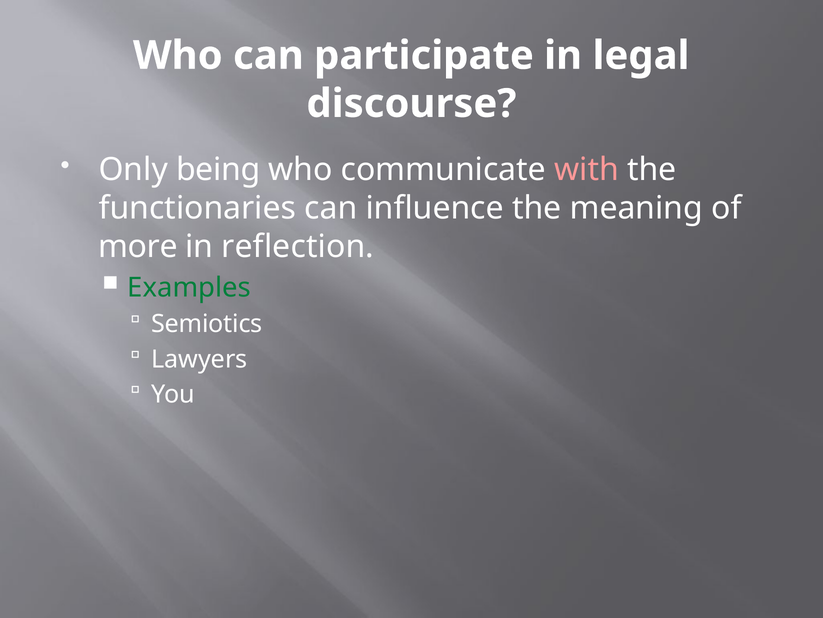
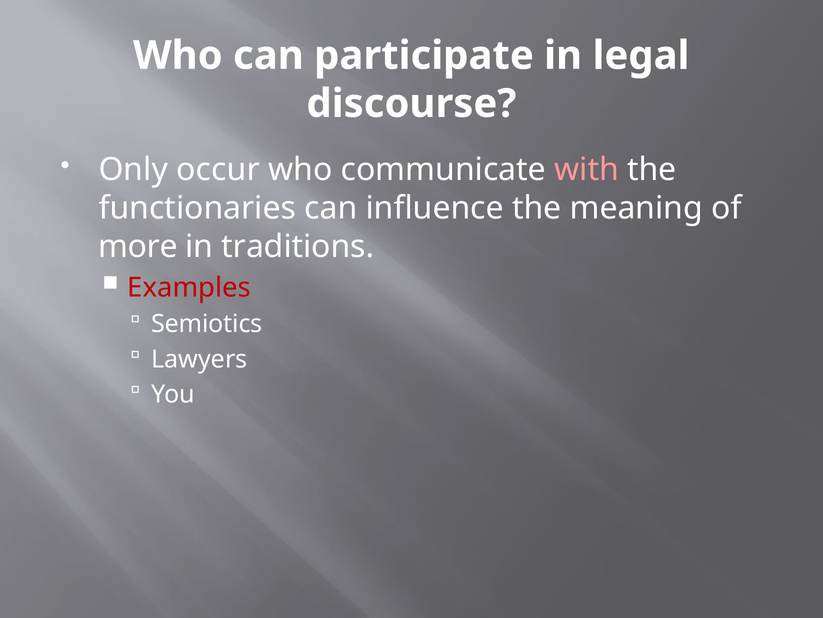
being: being -> occur
reflection: reflection -> traditions
Examples colour: green -> red
